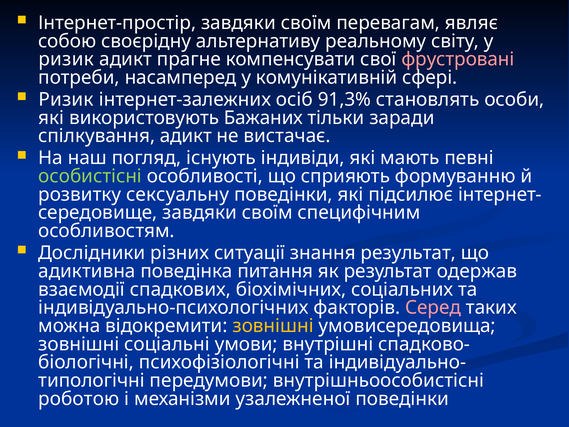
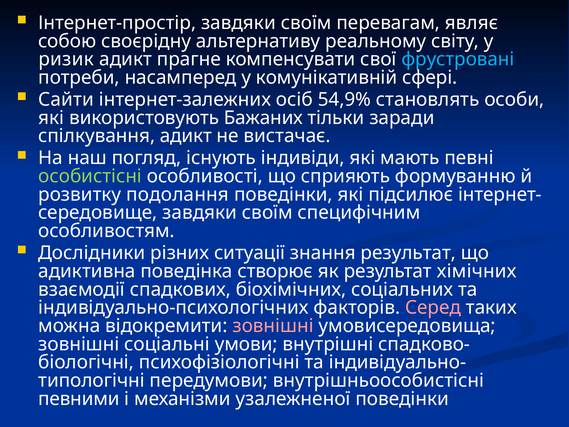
фрустровані colour: pink -> light blue
Ризик at (66, 100): Ризик -> Сайти
91,3%: 91,3% -> 54,9%
сексуальну: сексуальну -> подолання
питання: питання -> створює
одержав: одержав -> хімічних
зовнішні at (273, 326) colour: yellow -> pink
роботою: роботою -> певними
